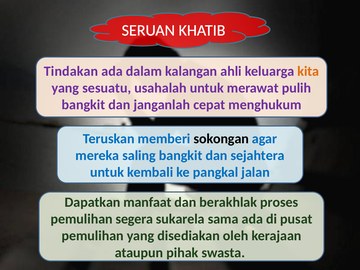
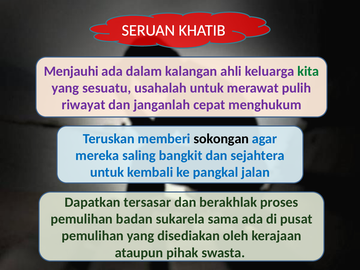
Tindakan: Tindakan -> Menjauhi
kita colour: orange -> green
bangkit at (83, 105): bangkit -> riwayat
manfaat: manfaat -> tersasar
segera: segera -> badan
